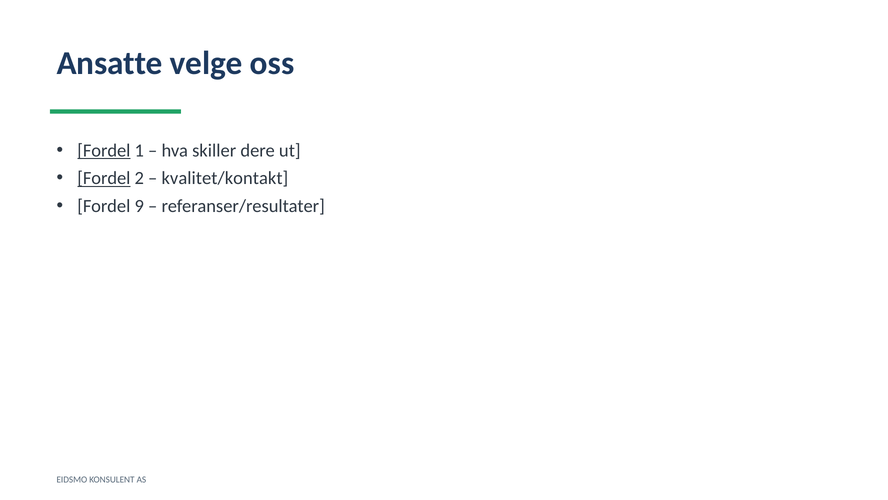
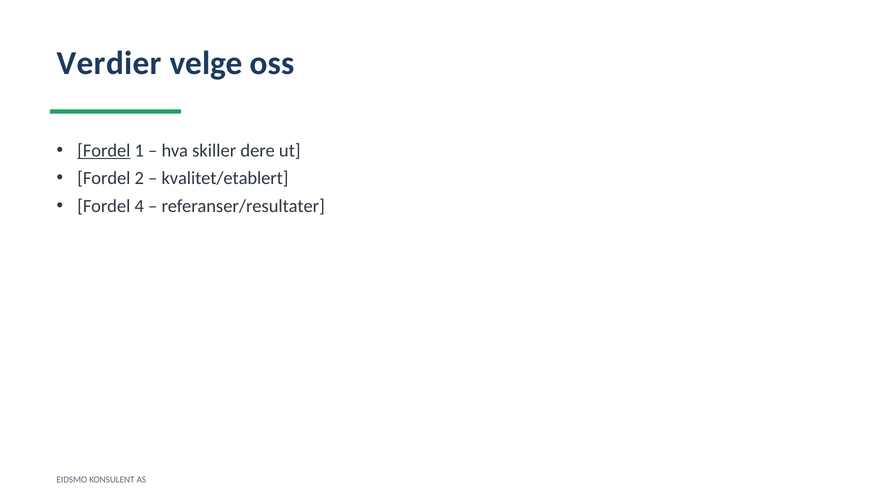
Ansatte: Ansatte -> Verdier
Fordel at (104, 178) underline: present -> none
kvalitet/kontakt: kvalitet/kontakt -> kvalitet/etablert
9: 9 -> 4
